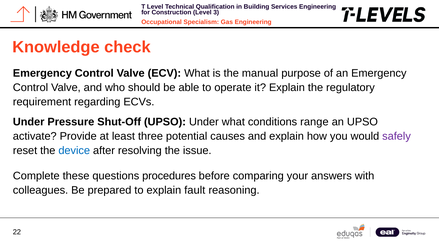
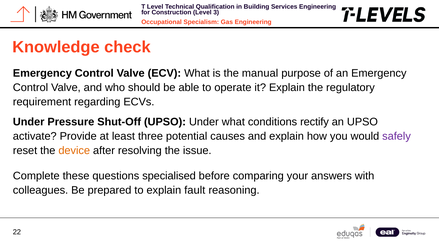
range: range -> rectify
device colour: blue -> orange
procedures: procedures -> specialised
